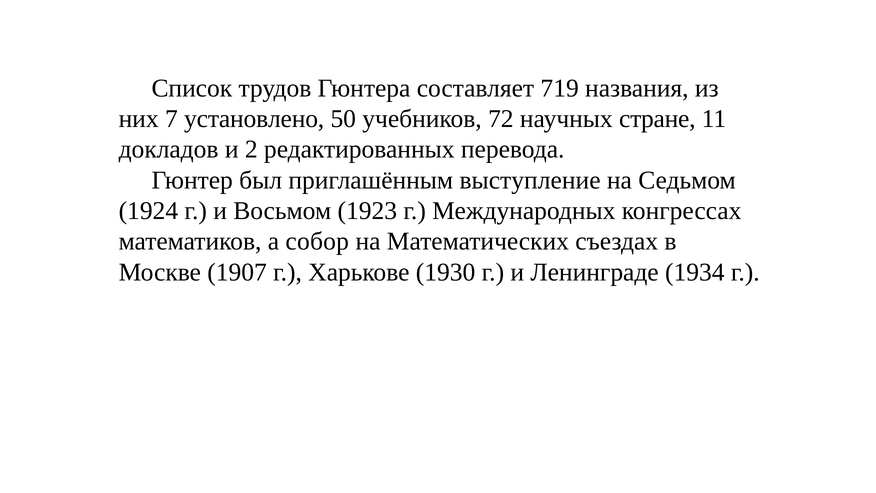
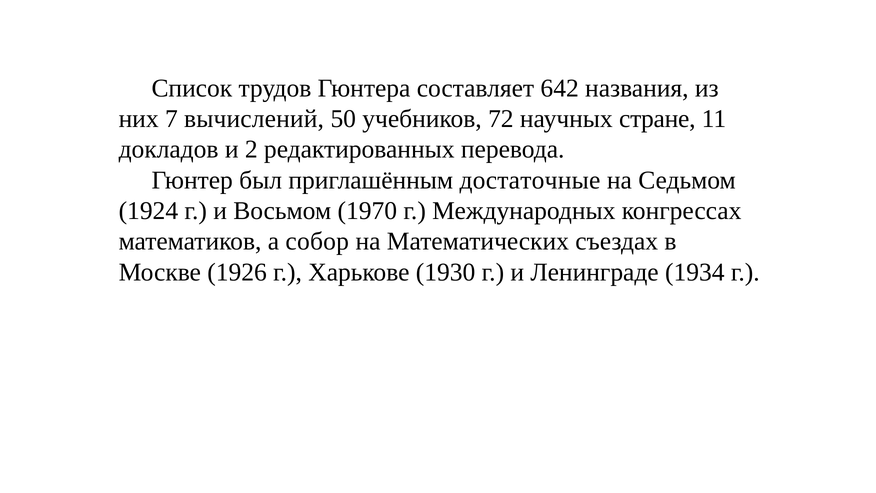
719: 719 -> 642
установлено: установлено -> вычислений
выступление: выступление -> достаточные
1923: 1923 -> 1970
1907: 1907 -> 1926
